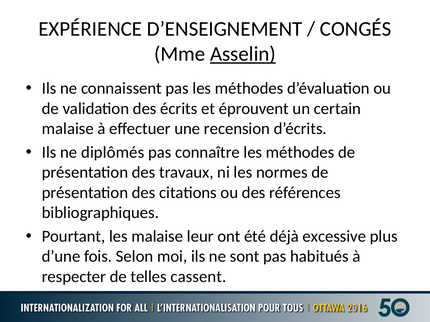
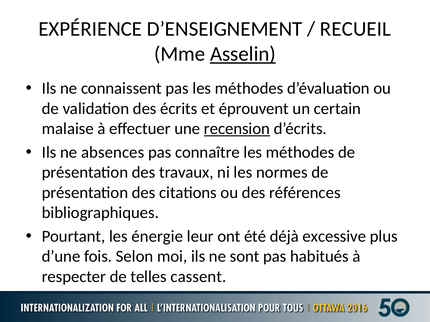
CONGÉS: CONGÉS -> RECUEIL
recension underline: none -> present
diplômés: diplômés -> absences
les malaise: malaise -> énergie
